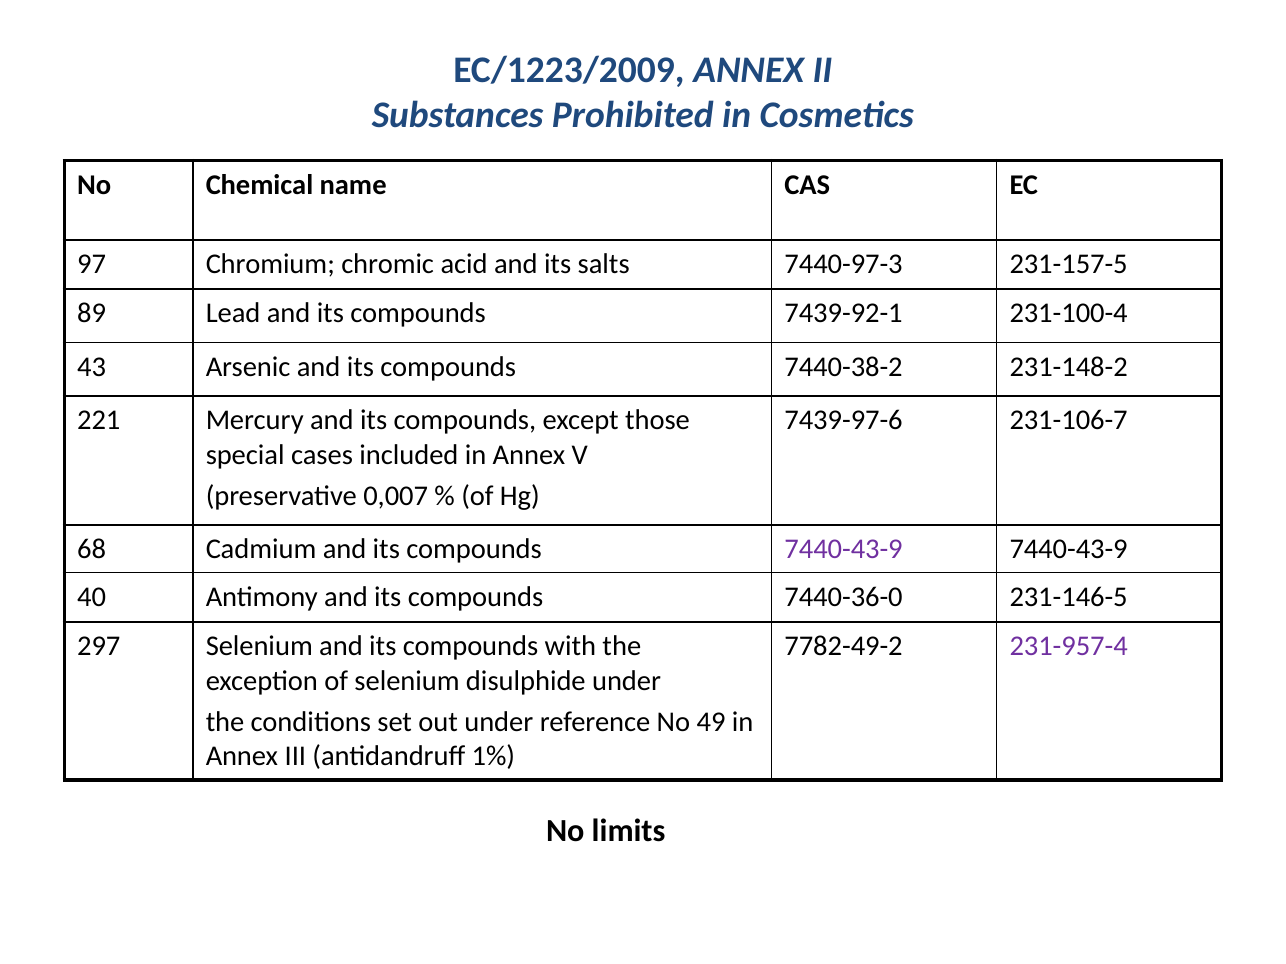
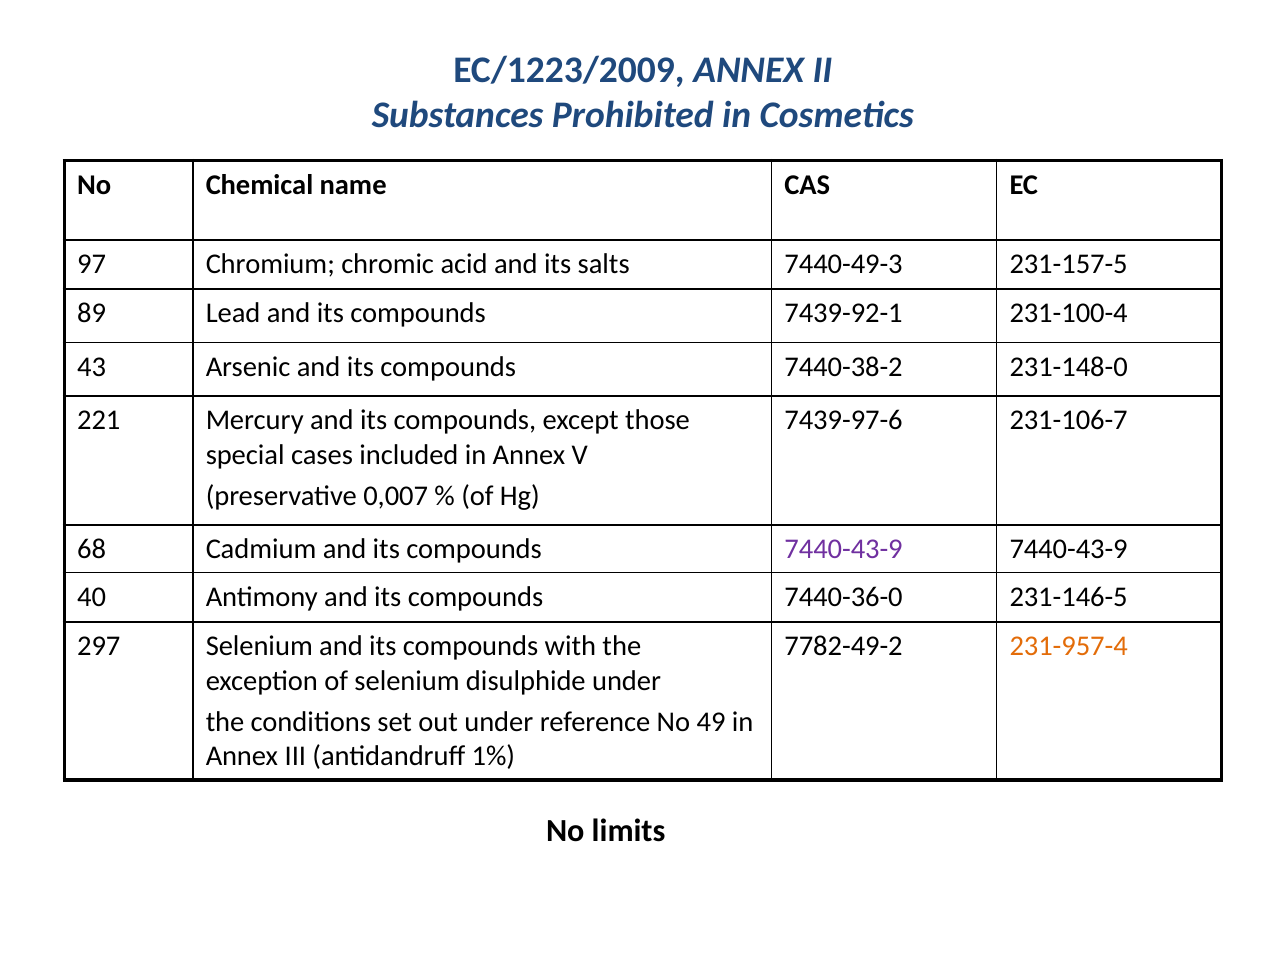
7440-97-3: 7440-97-3 -> 7440-49-3
231-148-2: 231-148-2 -> 231-148-0
231-957-4 colour: purple -> orange
